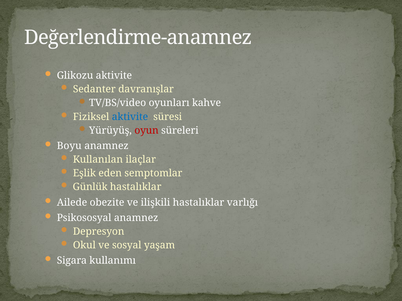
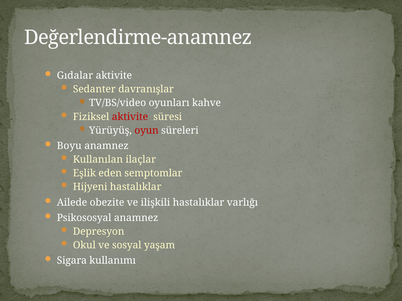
Glikozu: Glikozu -> Gıdalar
aktivite at (130, 117) colour: blue -> red
Günlük: Günlük -> Hijyeni
